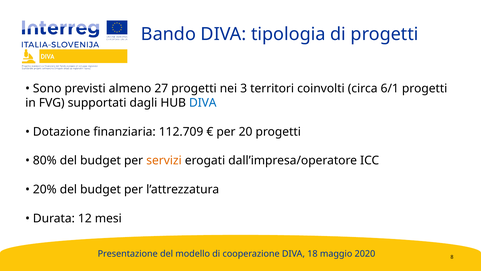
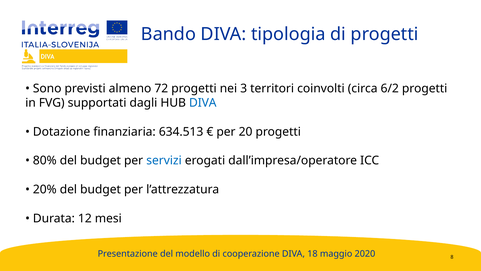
27: 27 -> 72
6/1: 6/1 -> 6/2
112.709: 112.709 -> 634.513
servizi colour: orange -> blue
